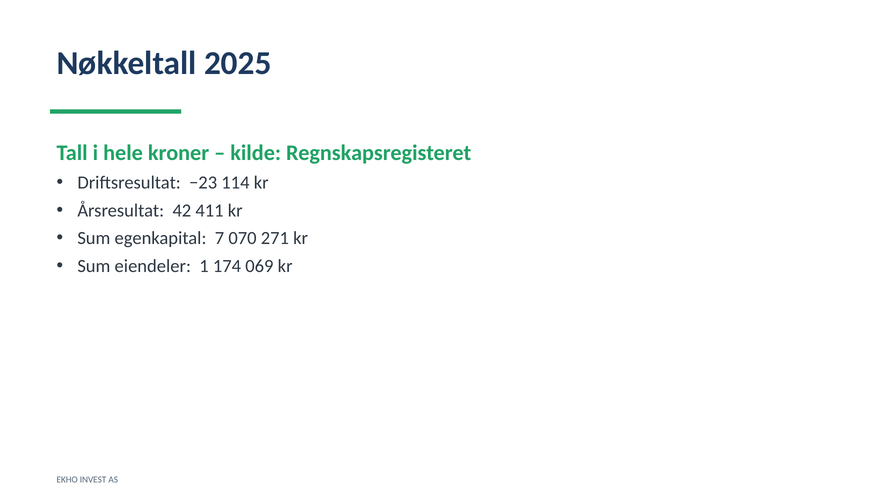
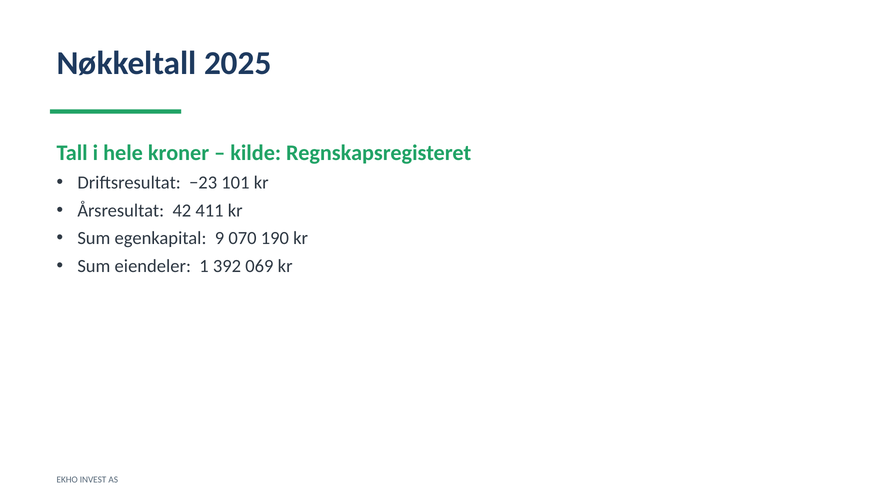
114: 114 -> 101
7: 7 -> 9
271: 271 -> 190
174: 174 -> 392
